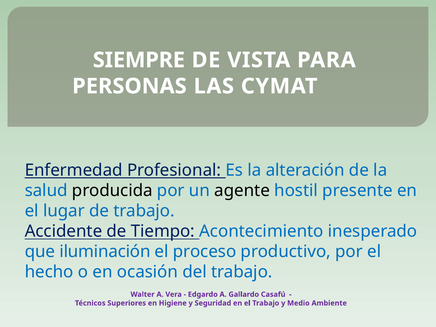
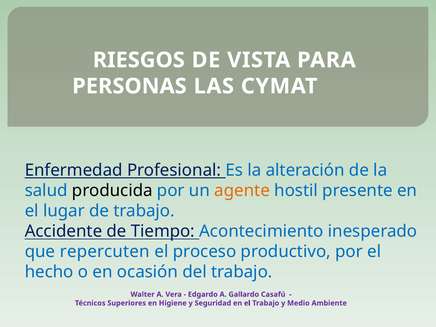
SIEMPRE: SIEMPRE -> RIESGOS
agente colour: black -> orange
iluminación: iluminación -> repercuten
